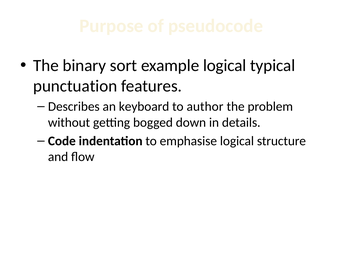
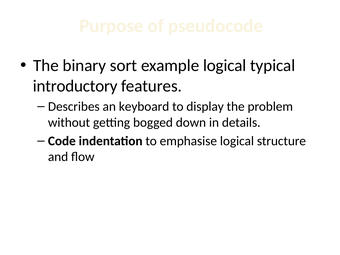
punctuation: punctuation -> introductory
author: author -> display
